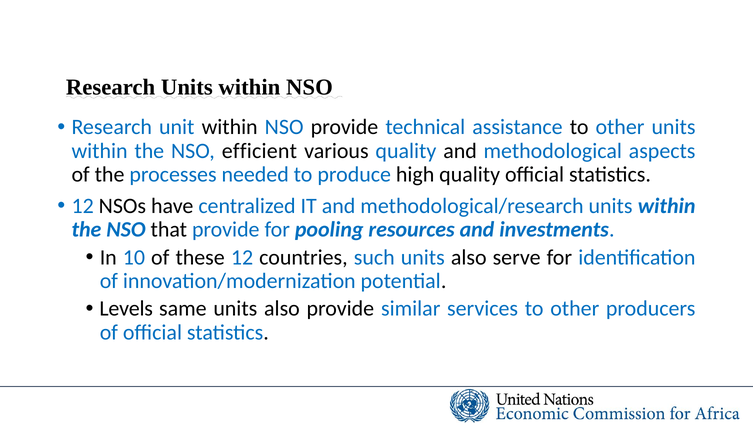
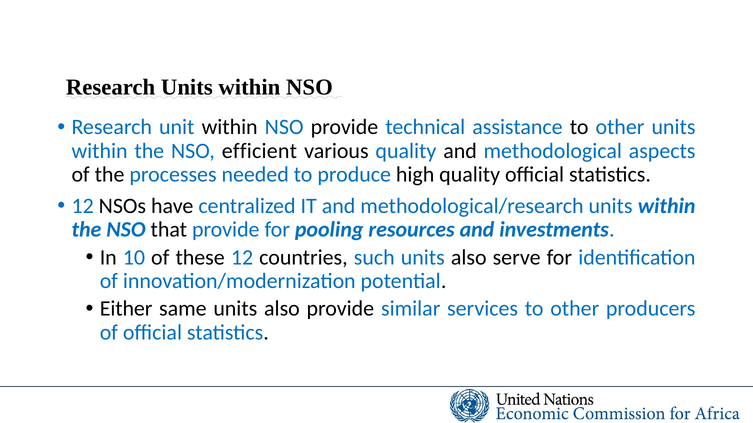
Levels: Levels -> Either
